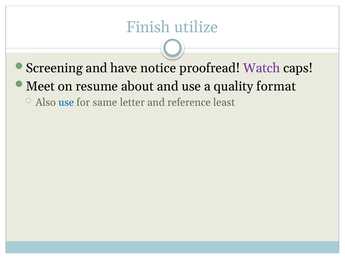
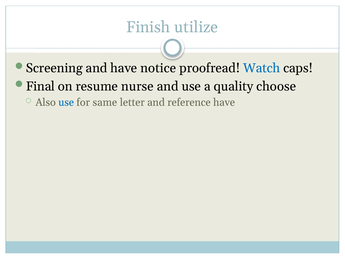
Watch colour: purple -> blue
Meet: Meet -> Final
about: about -> nurse
format: format -> choose
reference least: least -> have
